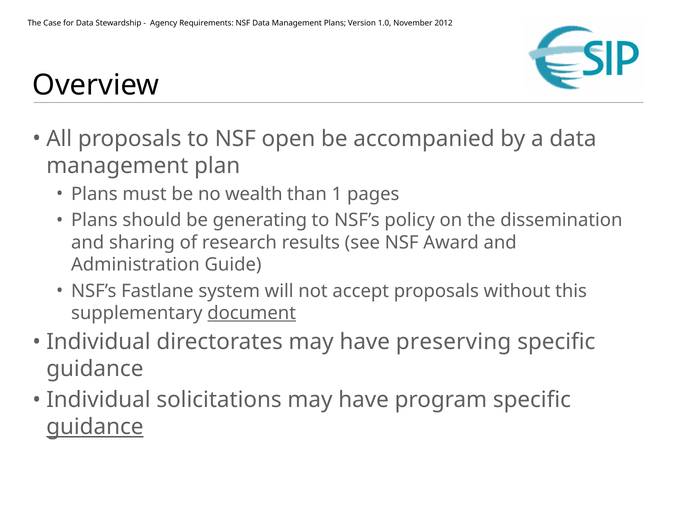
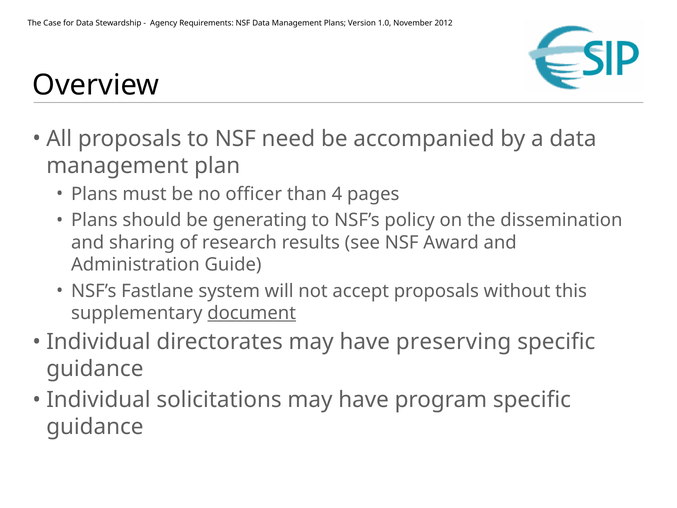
open: open -> need
wealth: wealth -> officer
1: 1 -> 4
guidance at (95, 427) underline: present -> none
